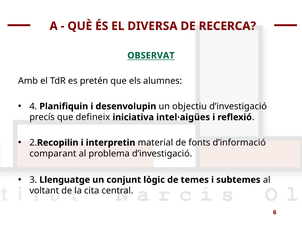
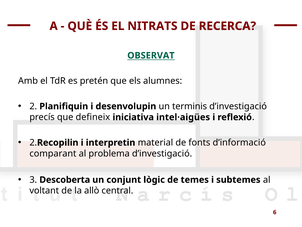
DIVERSA: DIVERSA -> NITRATS
4 at (33, 106): 4 -> 2
objectiu: objectiu -> terminis
Llenguatge: Llenguatge -> Descoberta
cita: cita -> allò
